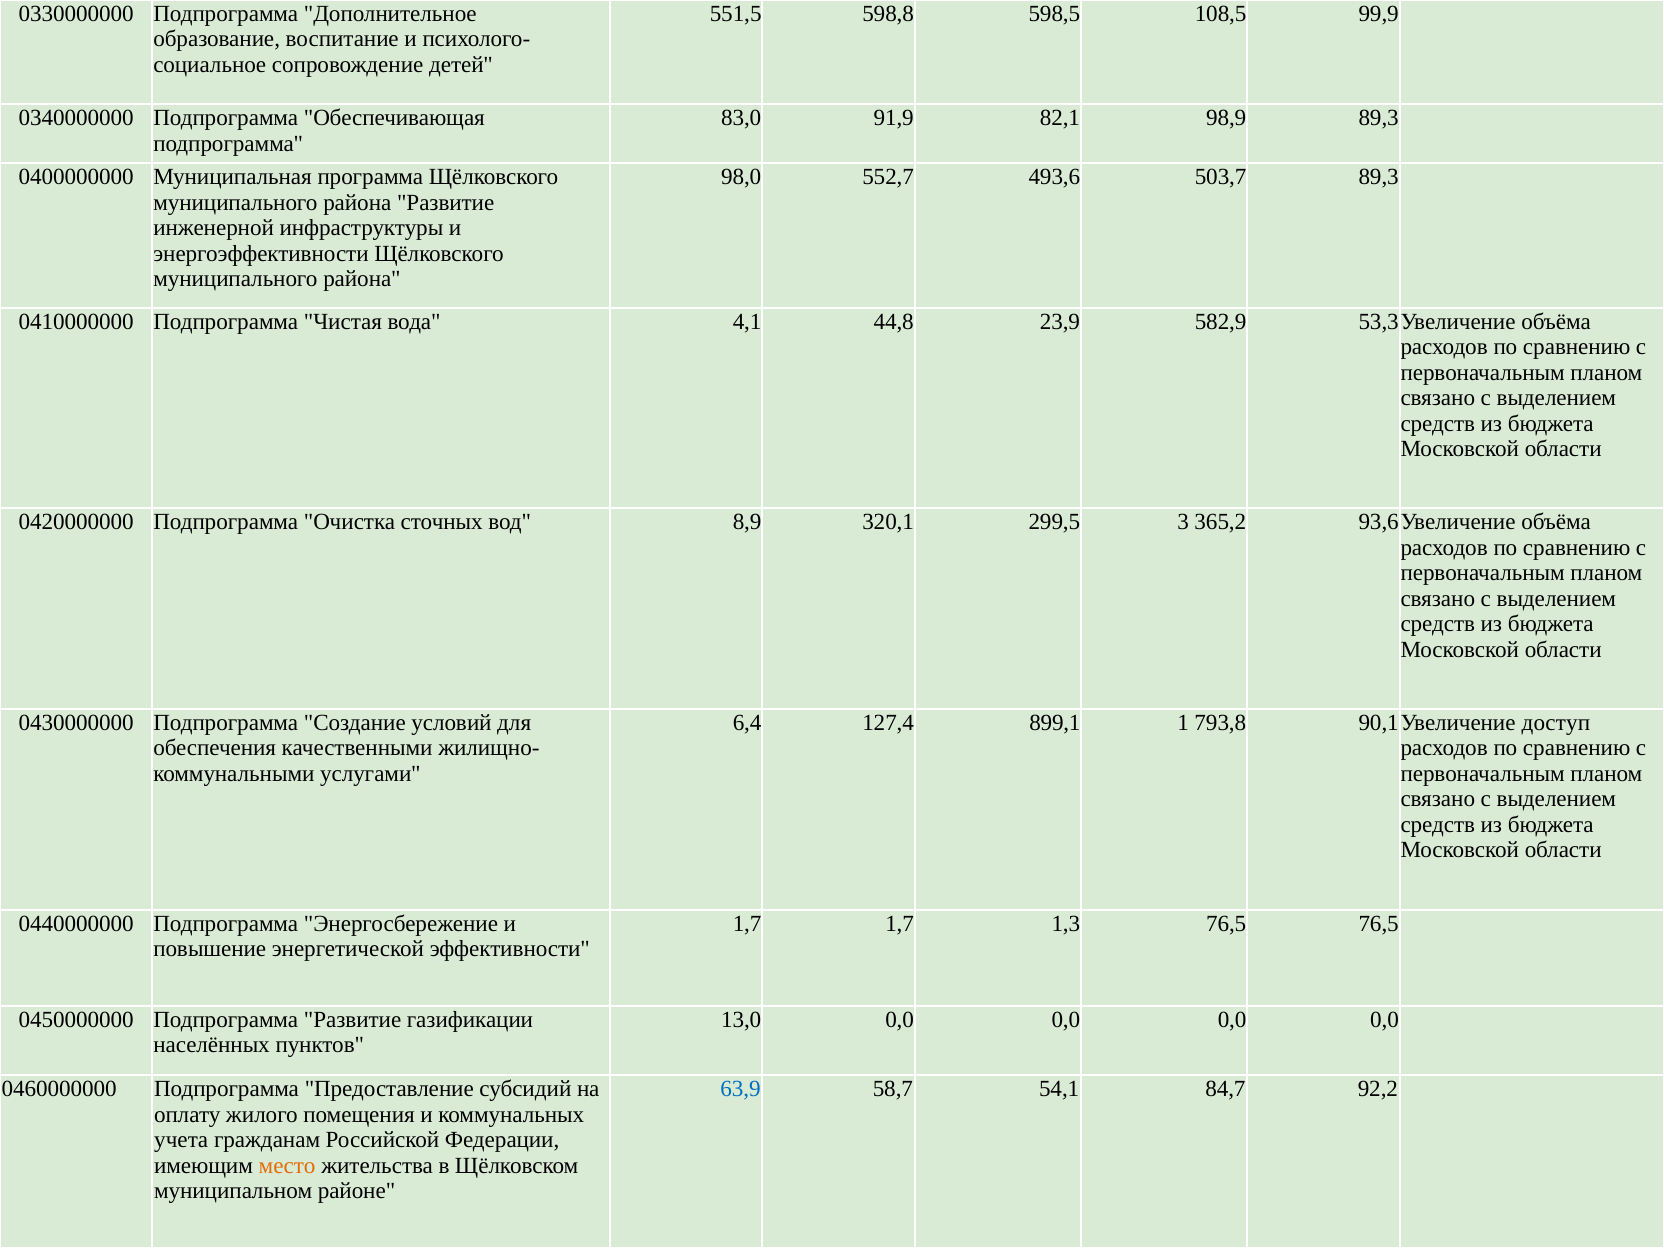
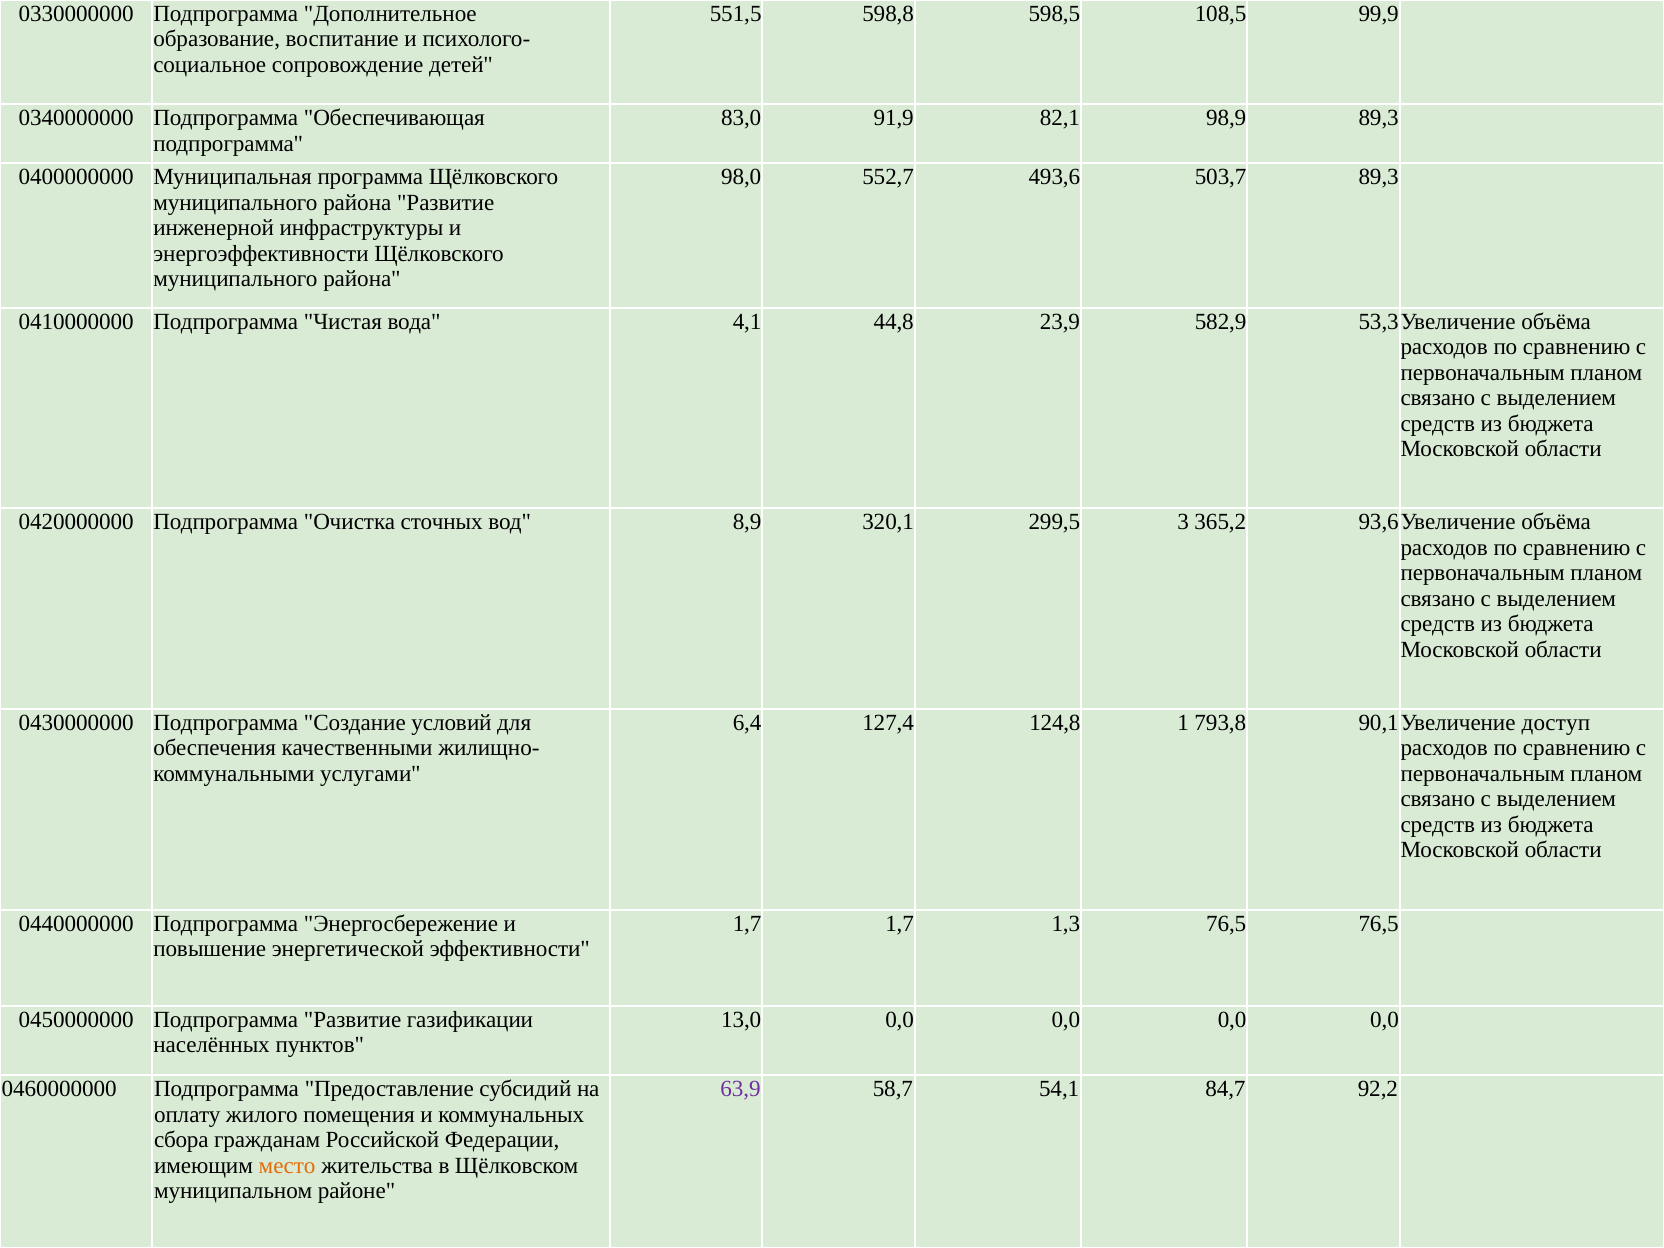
899,1: 899,1 -> 124,8
63,9 colour: blue -> purple
учета: учета -> сбора
